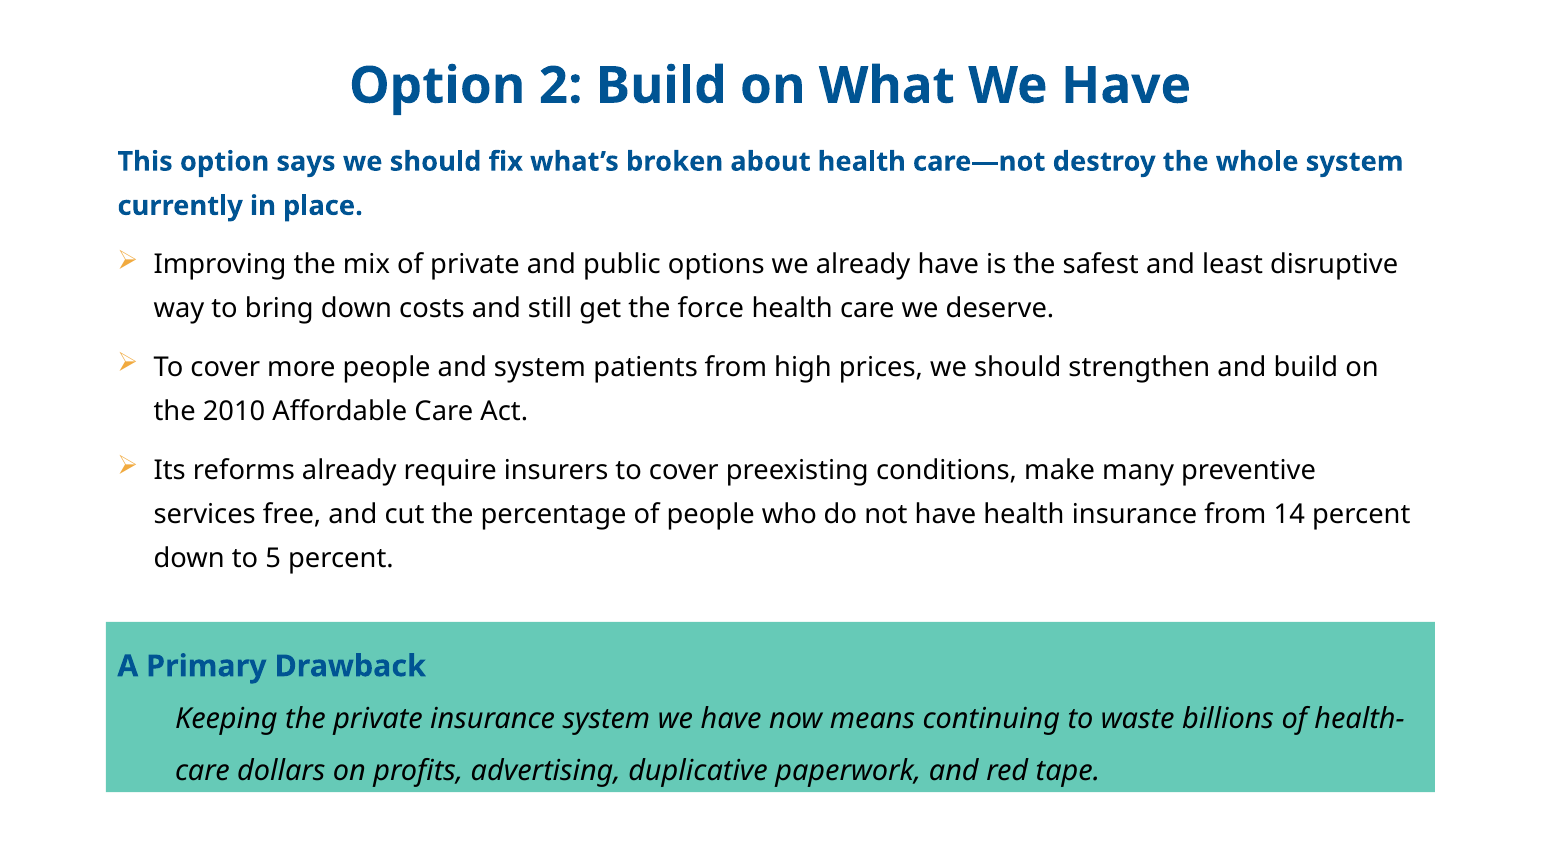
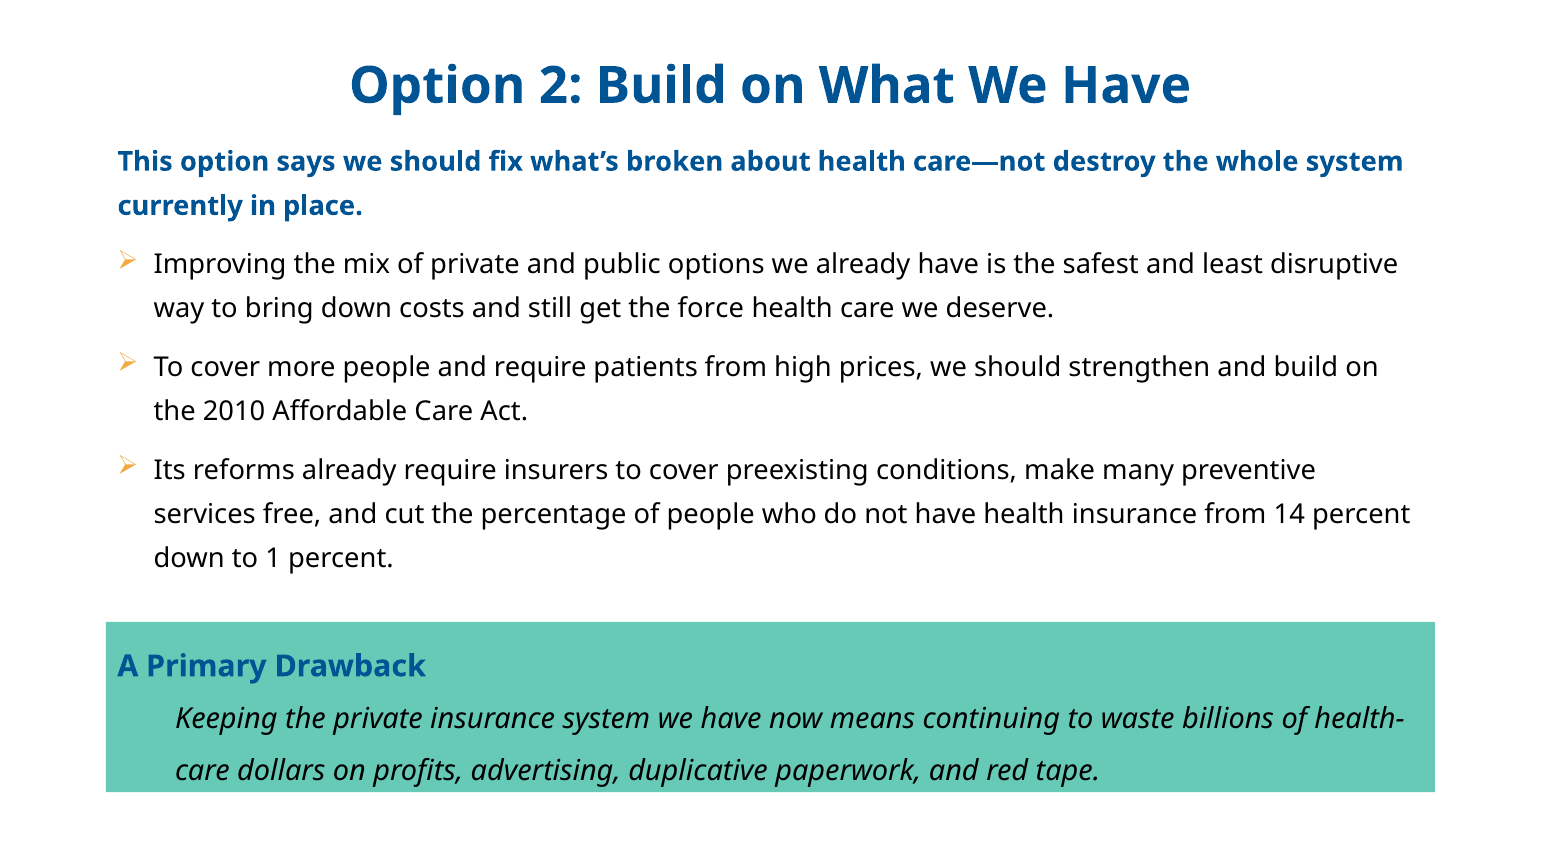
and system: system -> require
5: 5 -> 1
